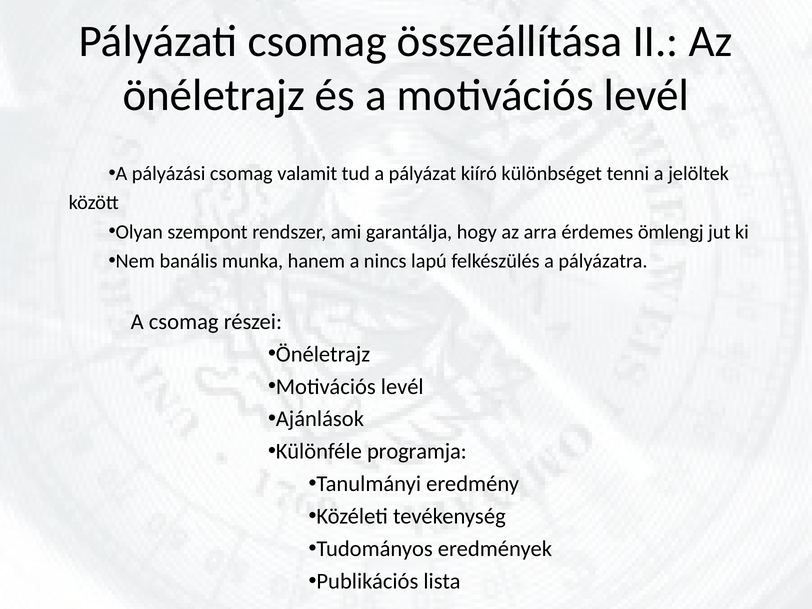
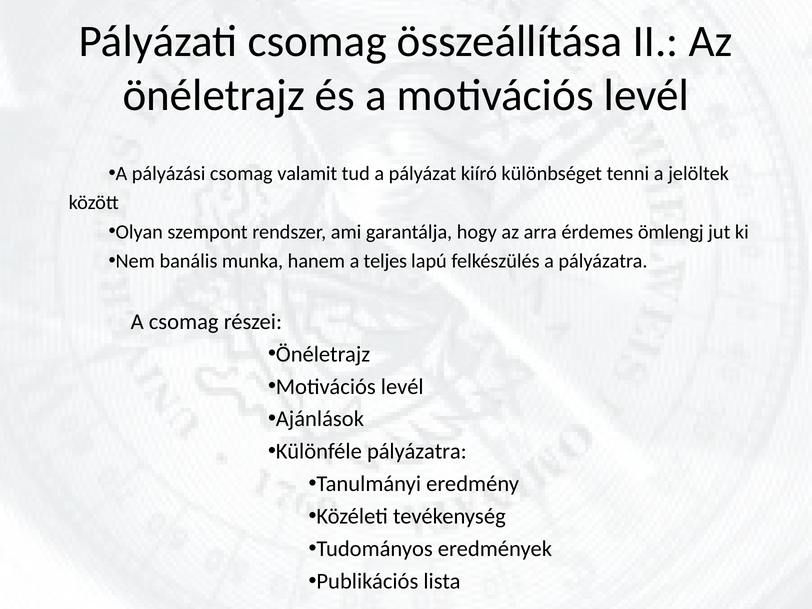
nincs: nincs -> teljes
Különféle programja: programja -> pályázatra
